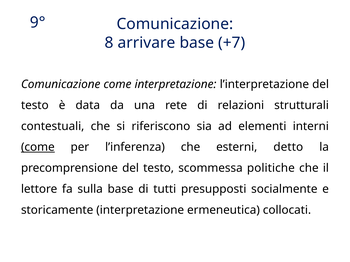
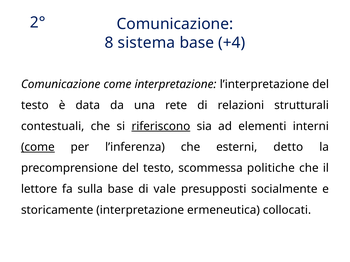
9°: 9° -> 2°
arrivare: arrivare -> sistema
+7: +7 -> +4
riferiscono underline: none -> present
tutti: tutti -> vale
